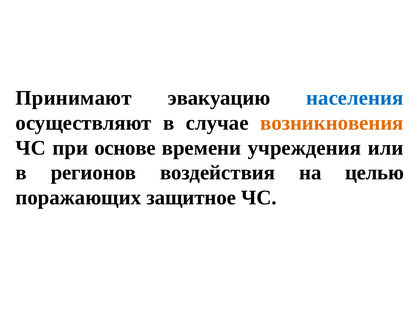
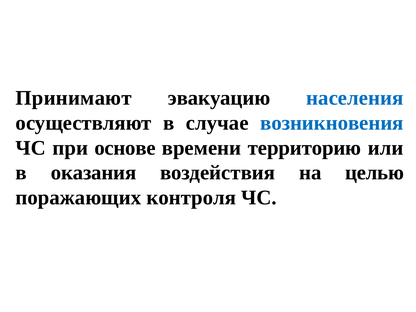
возникновения colour: orange -> blue
учреждения: учреждения -> территорию
регионов: регионов -> оказания
защитное: защитное -> контроля
